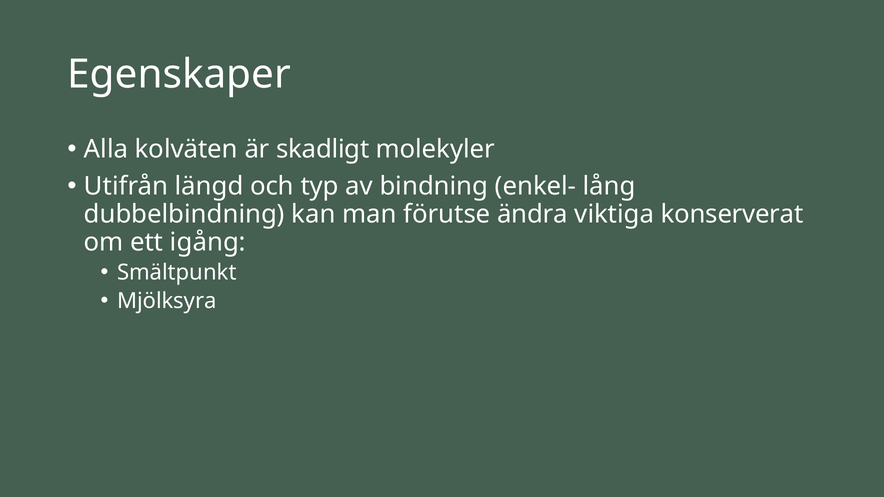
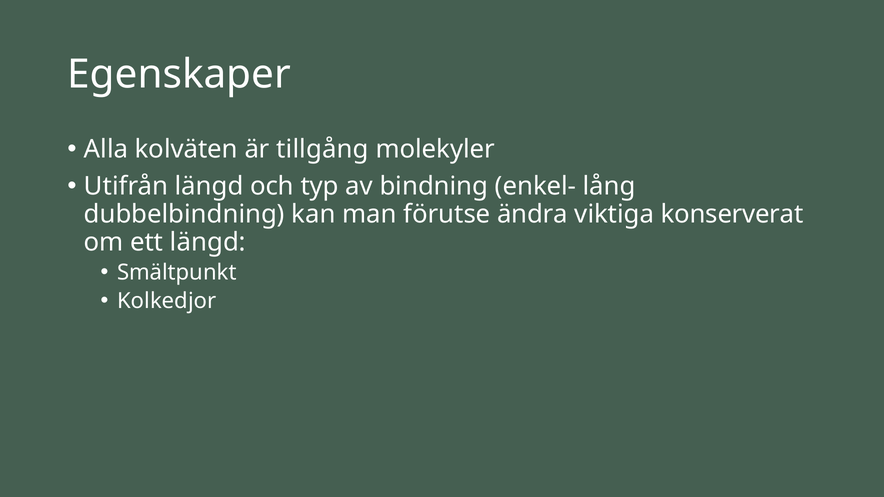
skadligt: skadligt -> tillgång
ett igång: igång -> längd
Mjölksyra: Mjölksyra -> Kolkedjor
